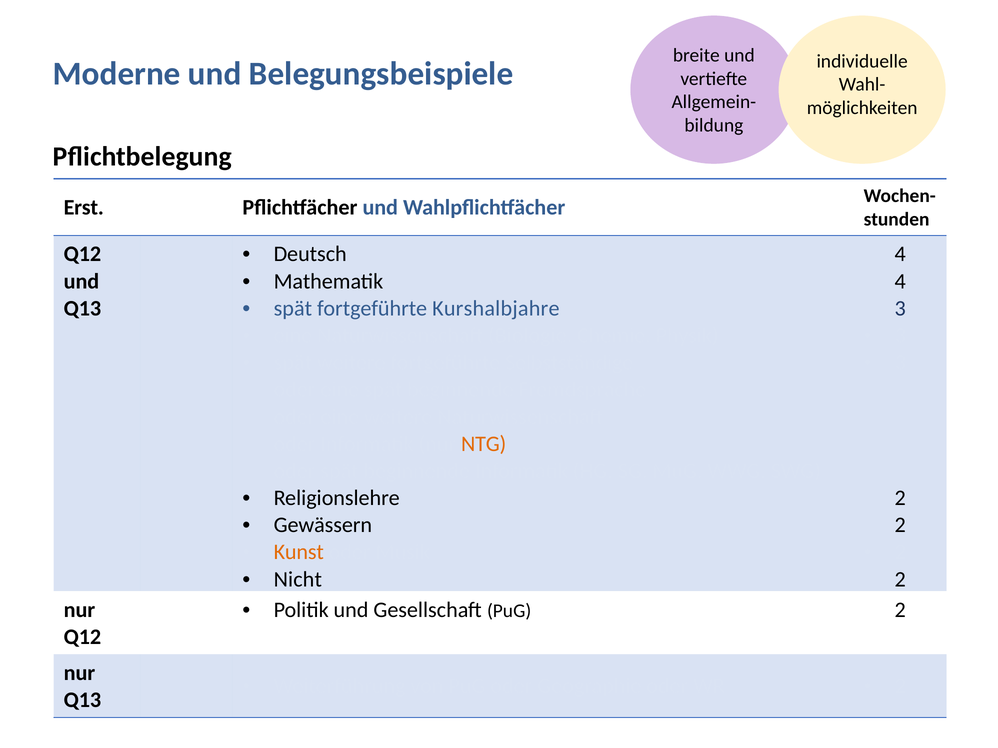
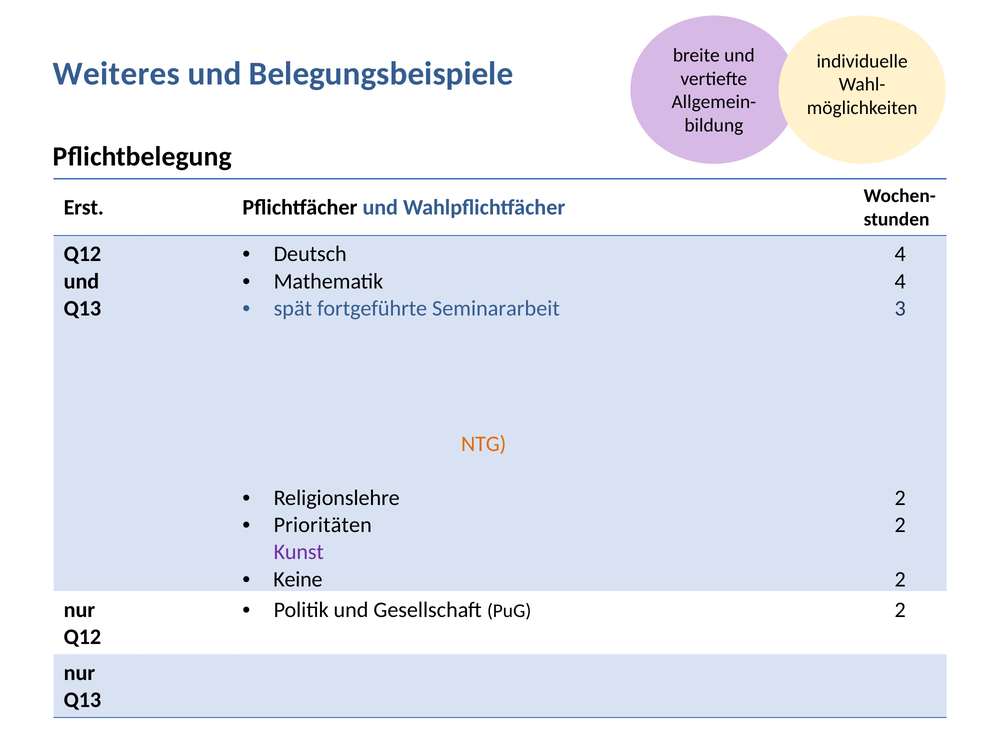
Moderne: Moderne -> Weiteres
Kurshalbjahre: Kurshalbjahre -> Seminararbeit
Gewässern: Gewässern -> Prioritäten
Kunst colour: orange -> purple
Nicht: Nicht -> Keine
